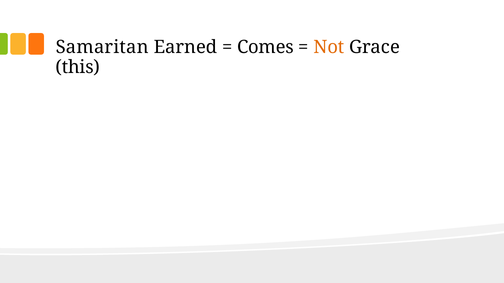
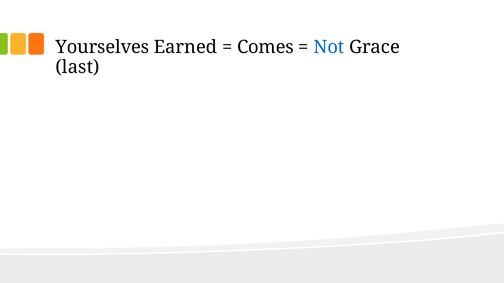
Samaritan: Samaritan -> Yourselves
Not colour: orange -> blue
this: this -> last
